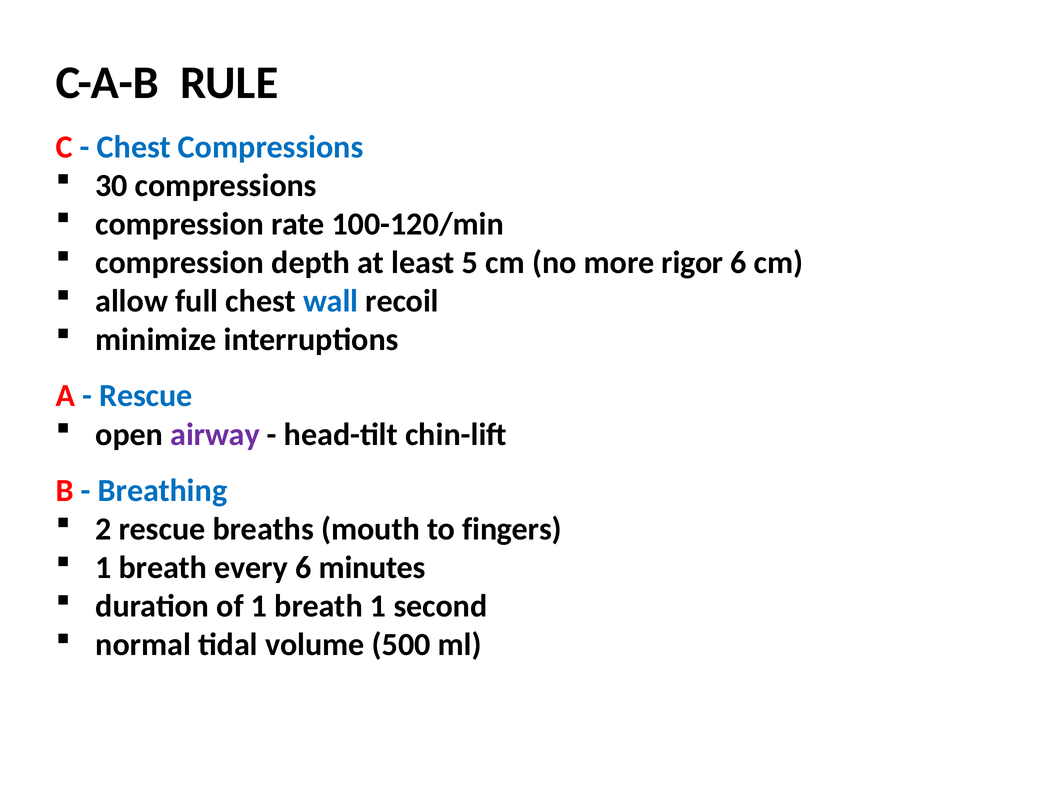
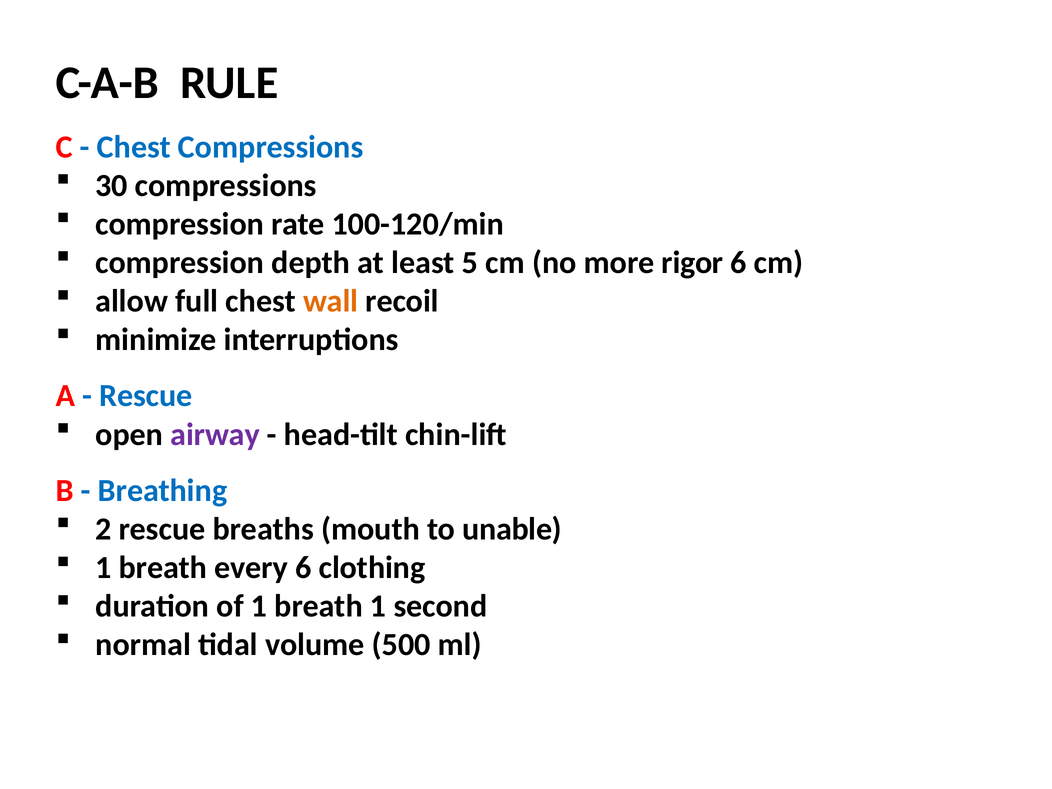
wall colour: blue -> orange
fingers: fingers -> unable
minutes: minutes -> clothing
